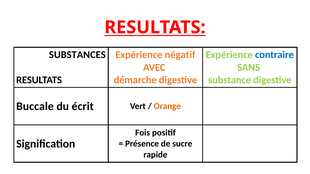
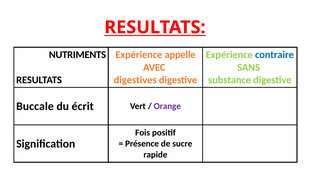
SUBSTANCES: SUBSTANCES -> NUTRIMENTS
négatif: négatif -> appelle
démarche: démarche -> digestives
Orange colour: orange -> purple
